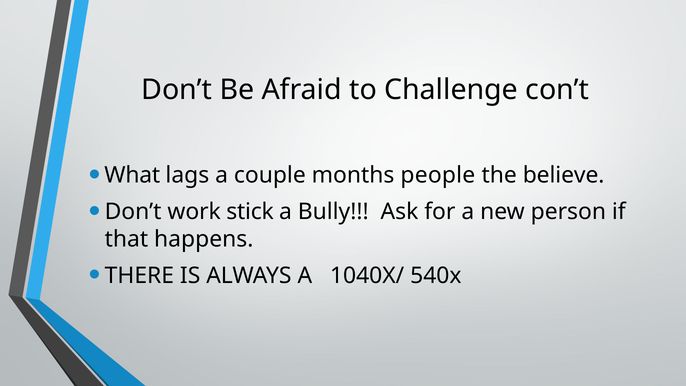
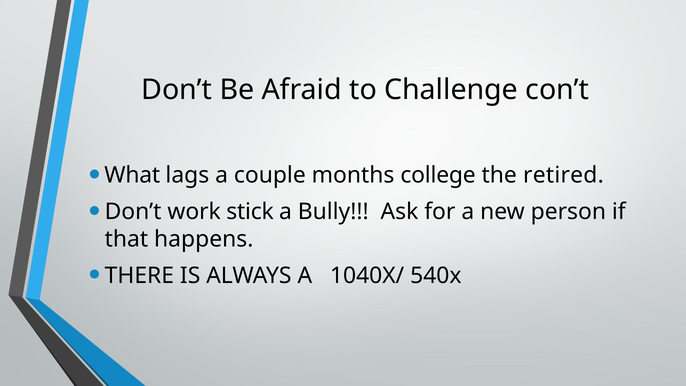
people: people -> college
believe: believe -> retired
